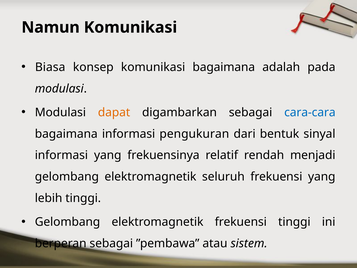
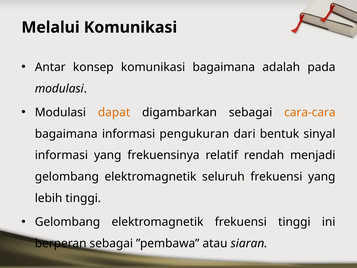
Namun: Namun -> Melalui
Biasa: Biasa -> Antar
cara-cara colour: blue -> orange
sistem: sistem -> siaran
